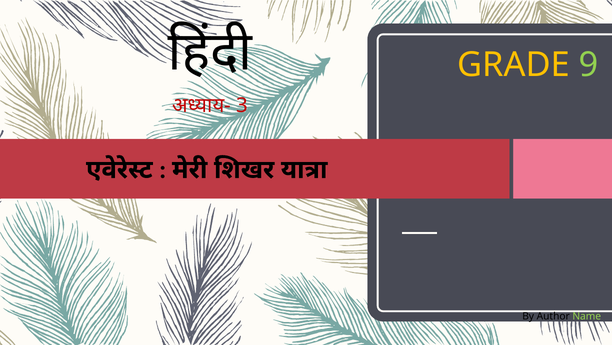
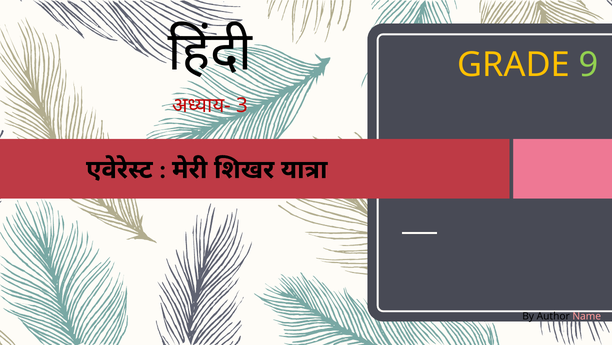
Name colour: light green -> pink
